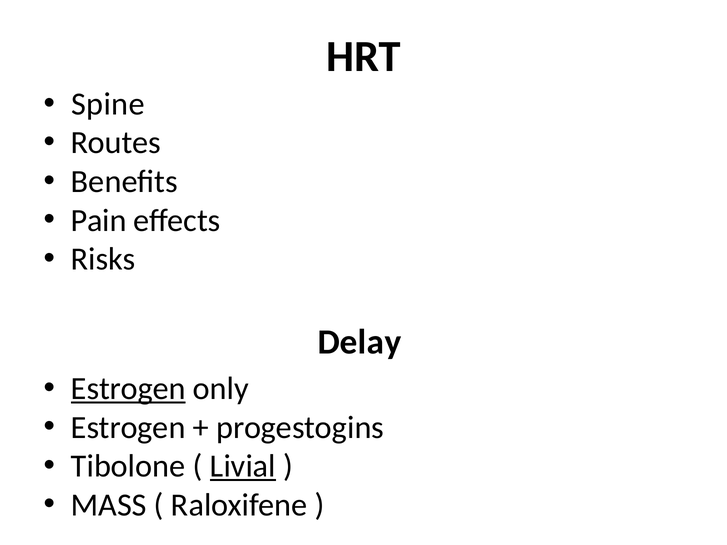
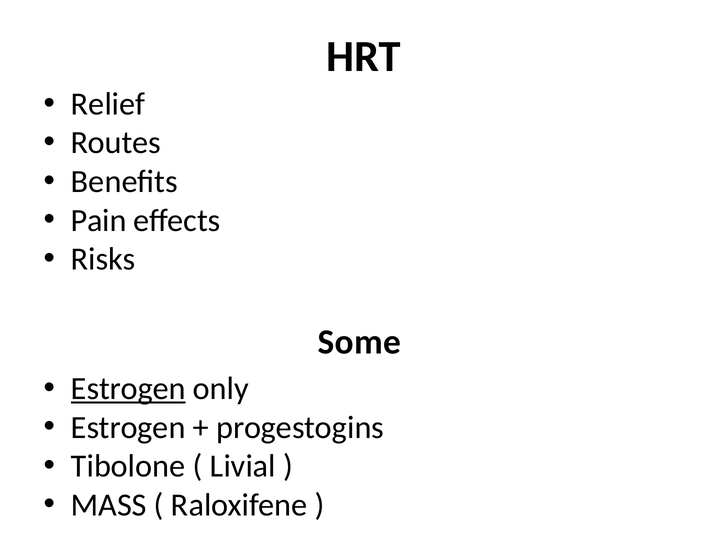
Spine: Spine -> Relief
Delay: Delay -> Some
Livial underline: present -> none
